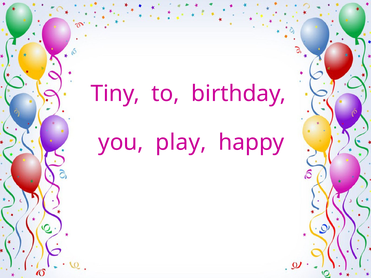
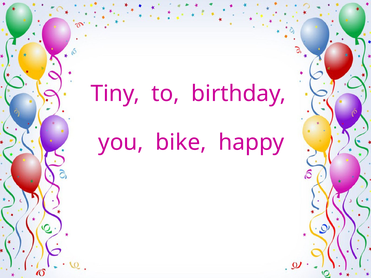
play: play -> bike
